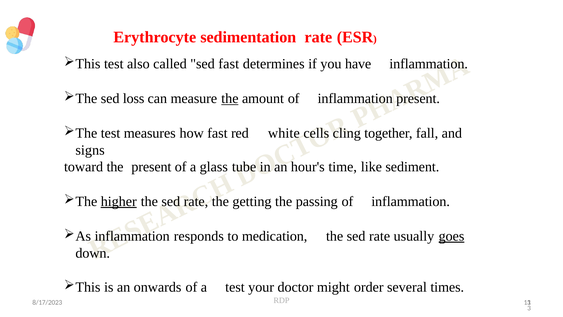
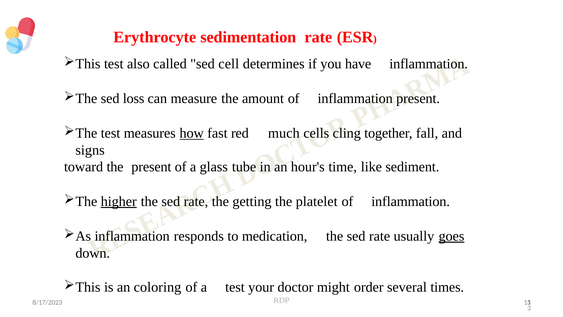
sed fast: fast -> cell
the at (230, 99) underline: present -> none
how underline: none -> present
white: white -> much
passing: passing -> platelet
onwards: onwards -> coloring
